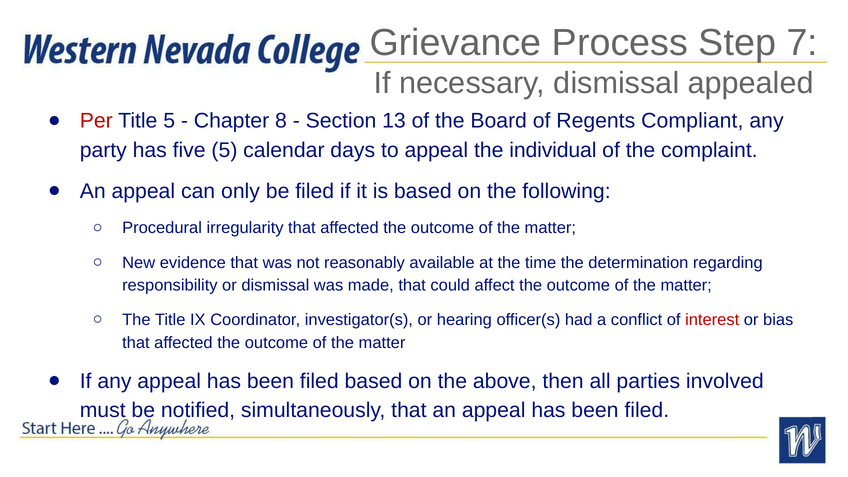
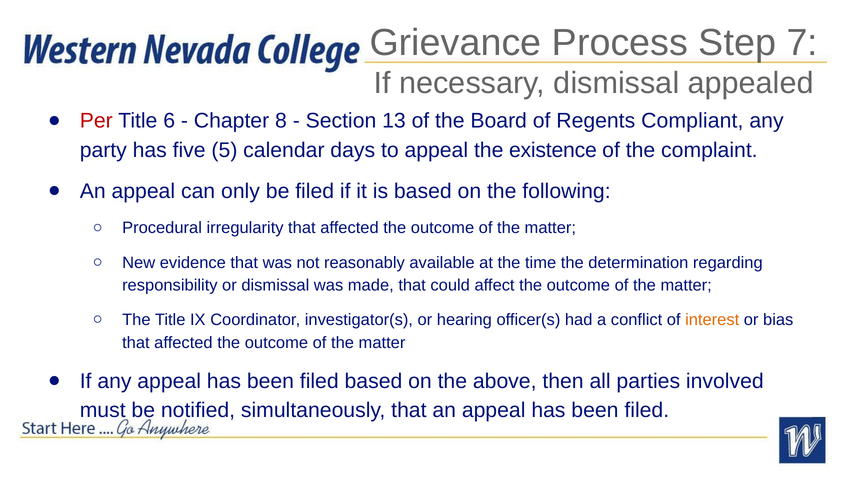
Title 5: 5 -> 6
individual: individual -> existence
interest colour: red -> orange
